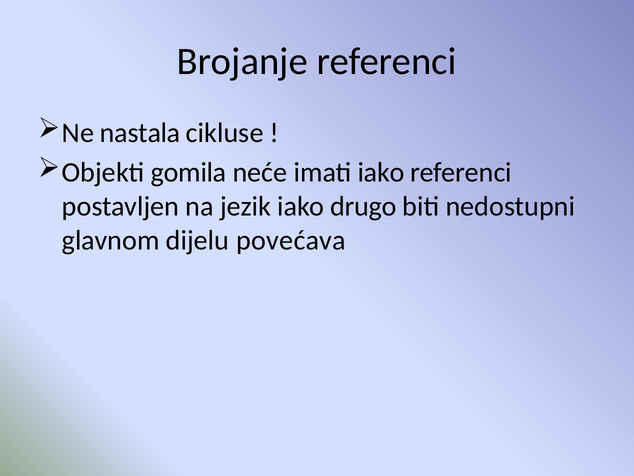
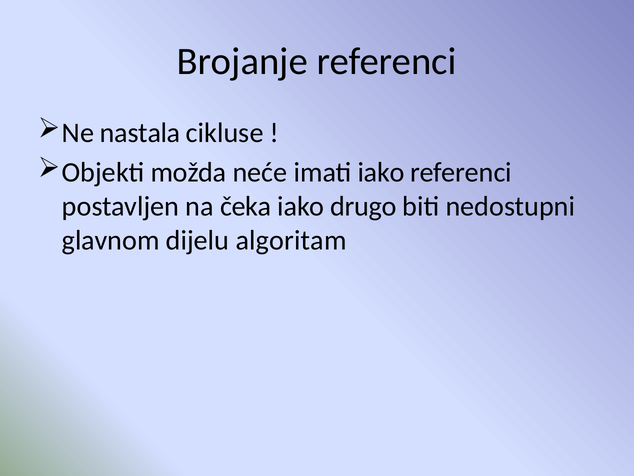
gomila: gomila -> možda
jezik: jezik -> čeka
povećava: povećava -> algoritam
